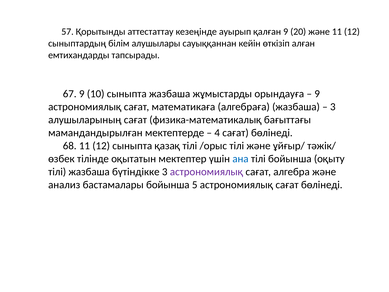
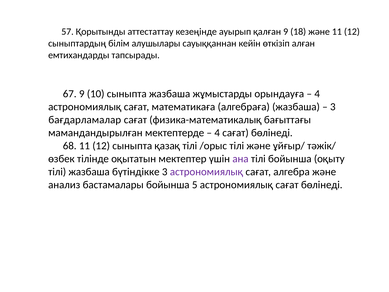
20: 20 -> 18
9 at (317, 94): 9 -> 4
алушыларының: алушыларының -> бағдарламалар
ана colour: blue -> purple
